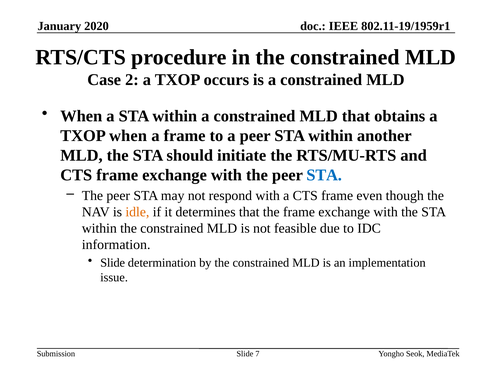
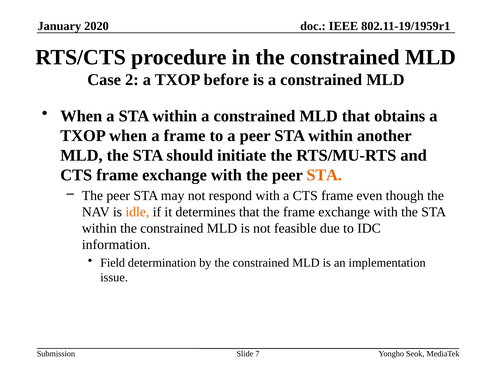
occurs: occurs -> before
STA at (324, 175) colour: blue -> orange
Slide at (113, 263): Slide -> Field
